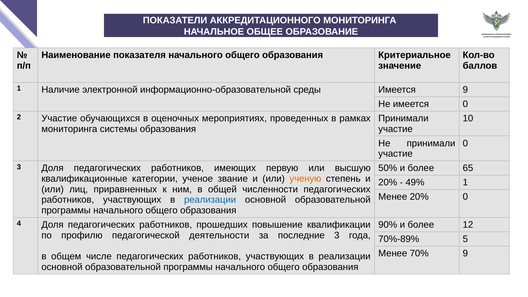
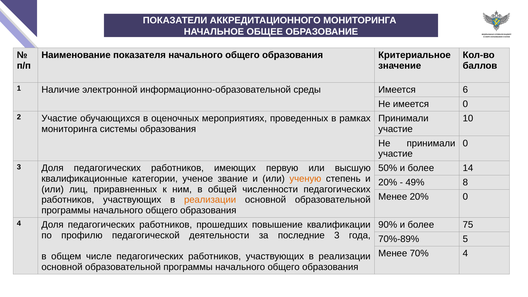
Имеется 9: 9 -> 6
65: 65 -> 14
49% 1: 1 -> 8
реализации at (210, 200) colour: blue -> orange
12: 12 -> 75
70% 9: 9 -> 4
